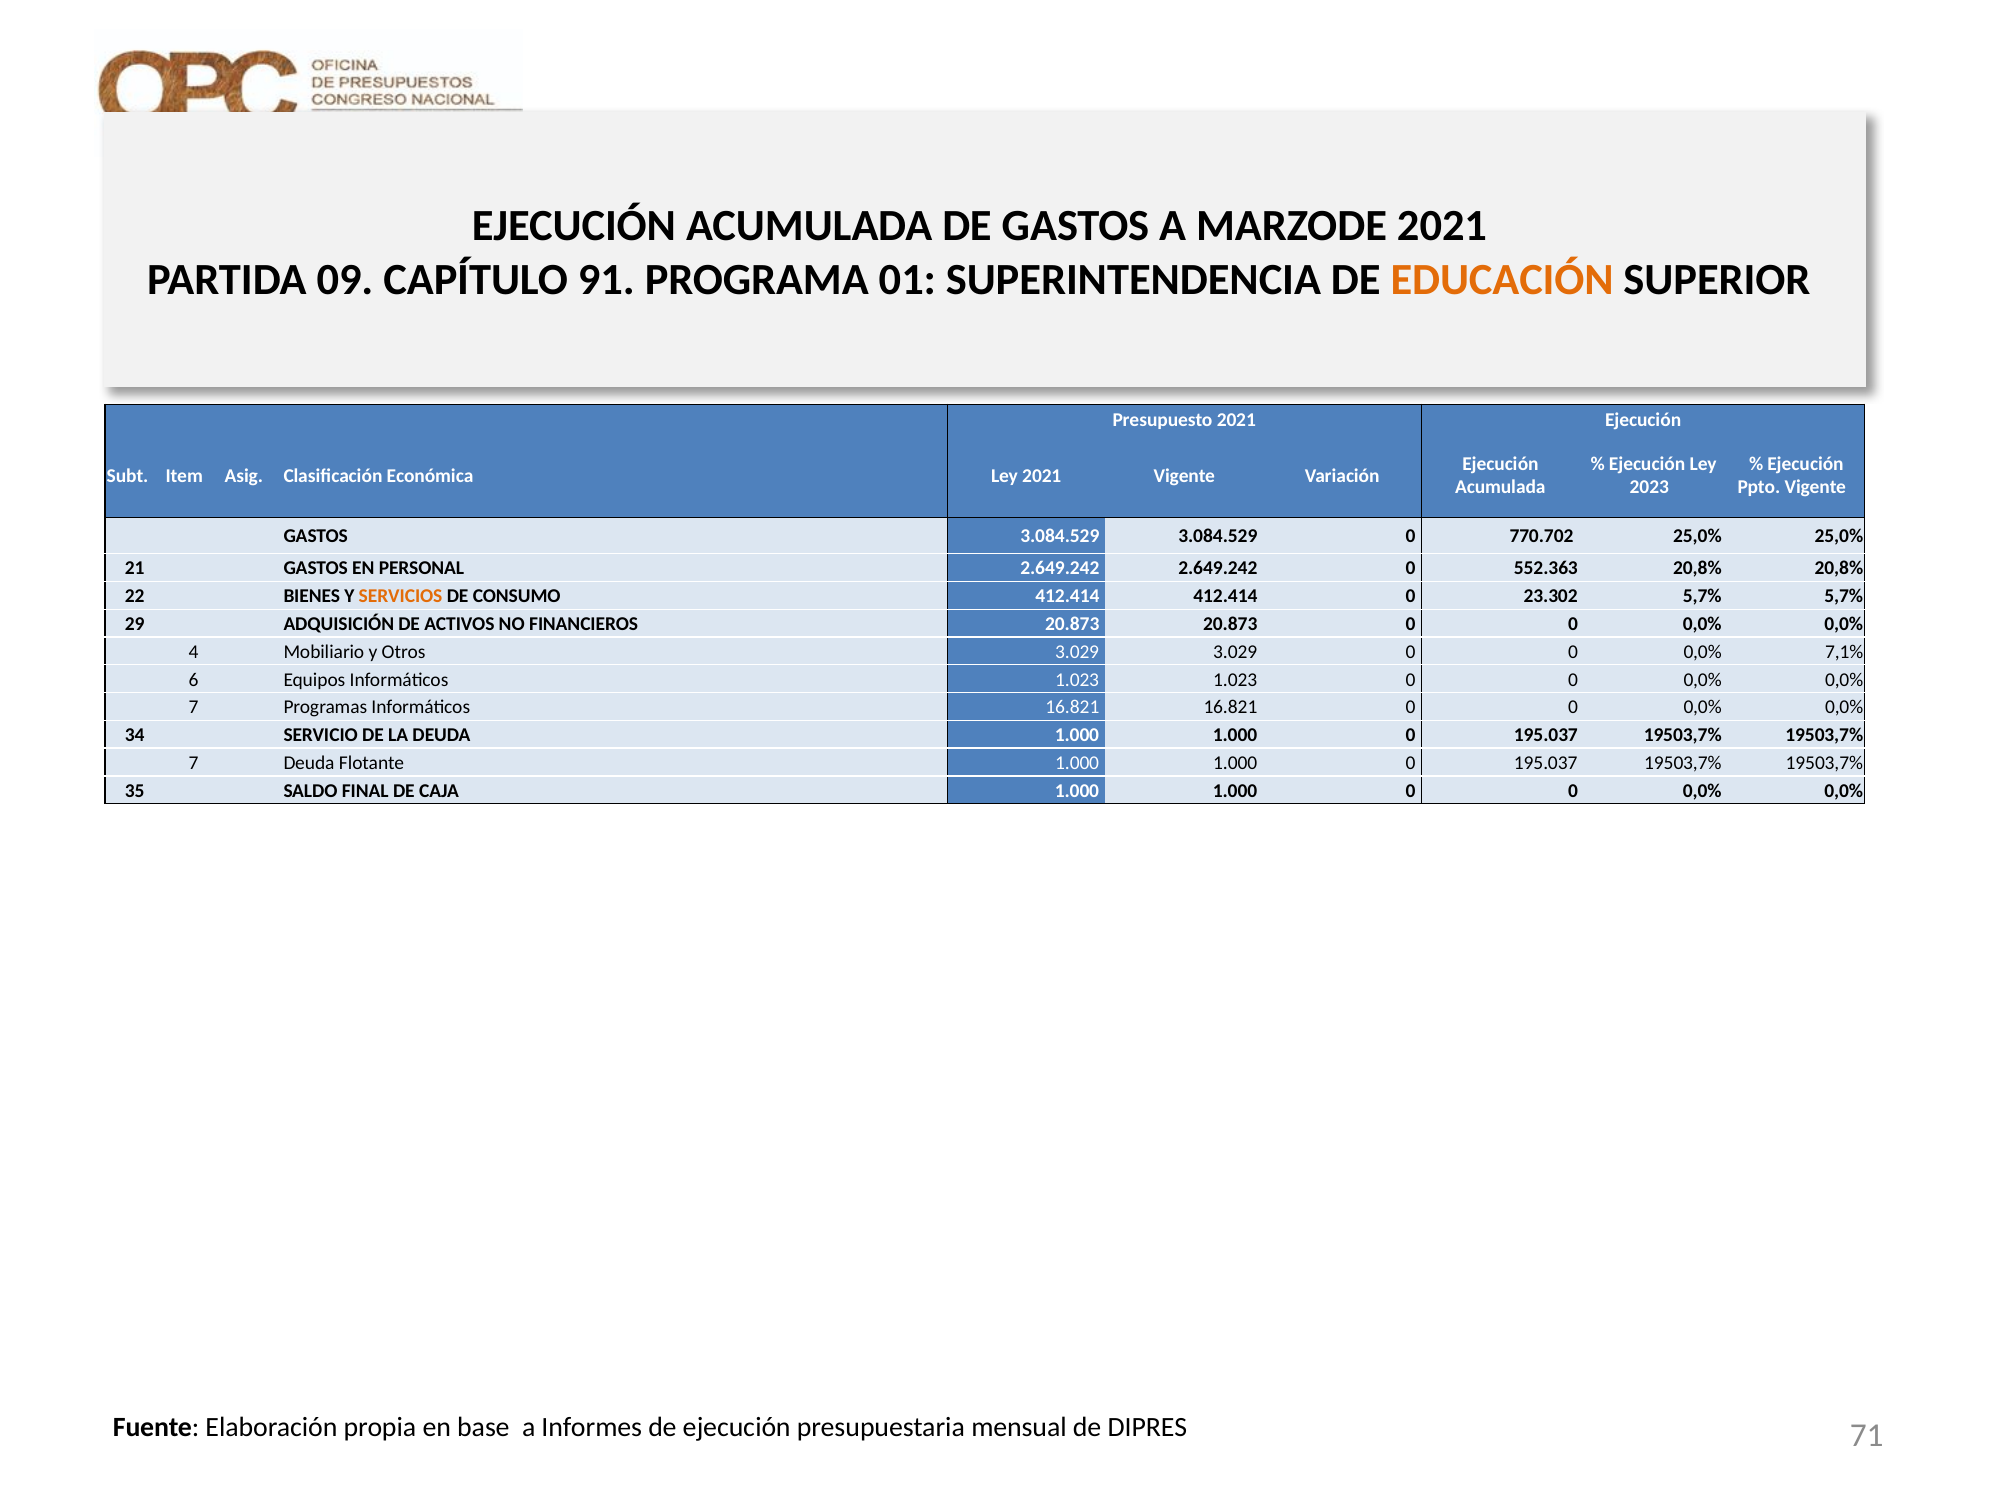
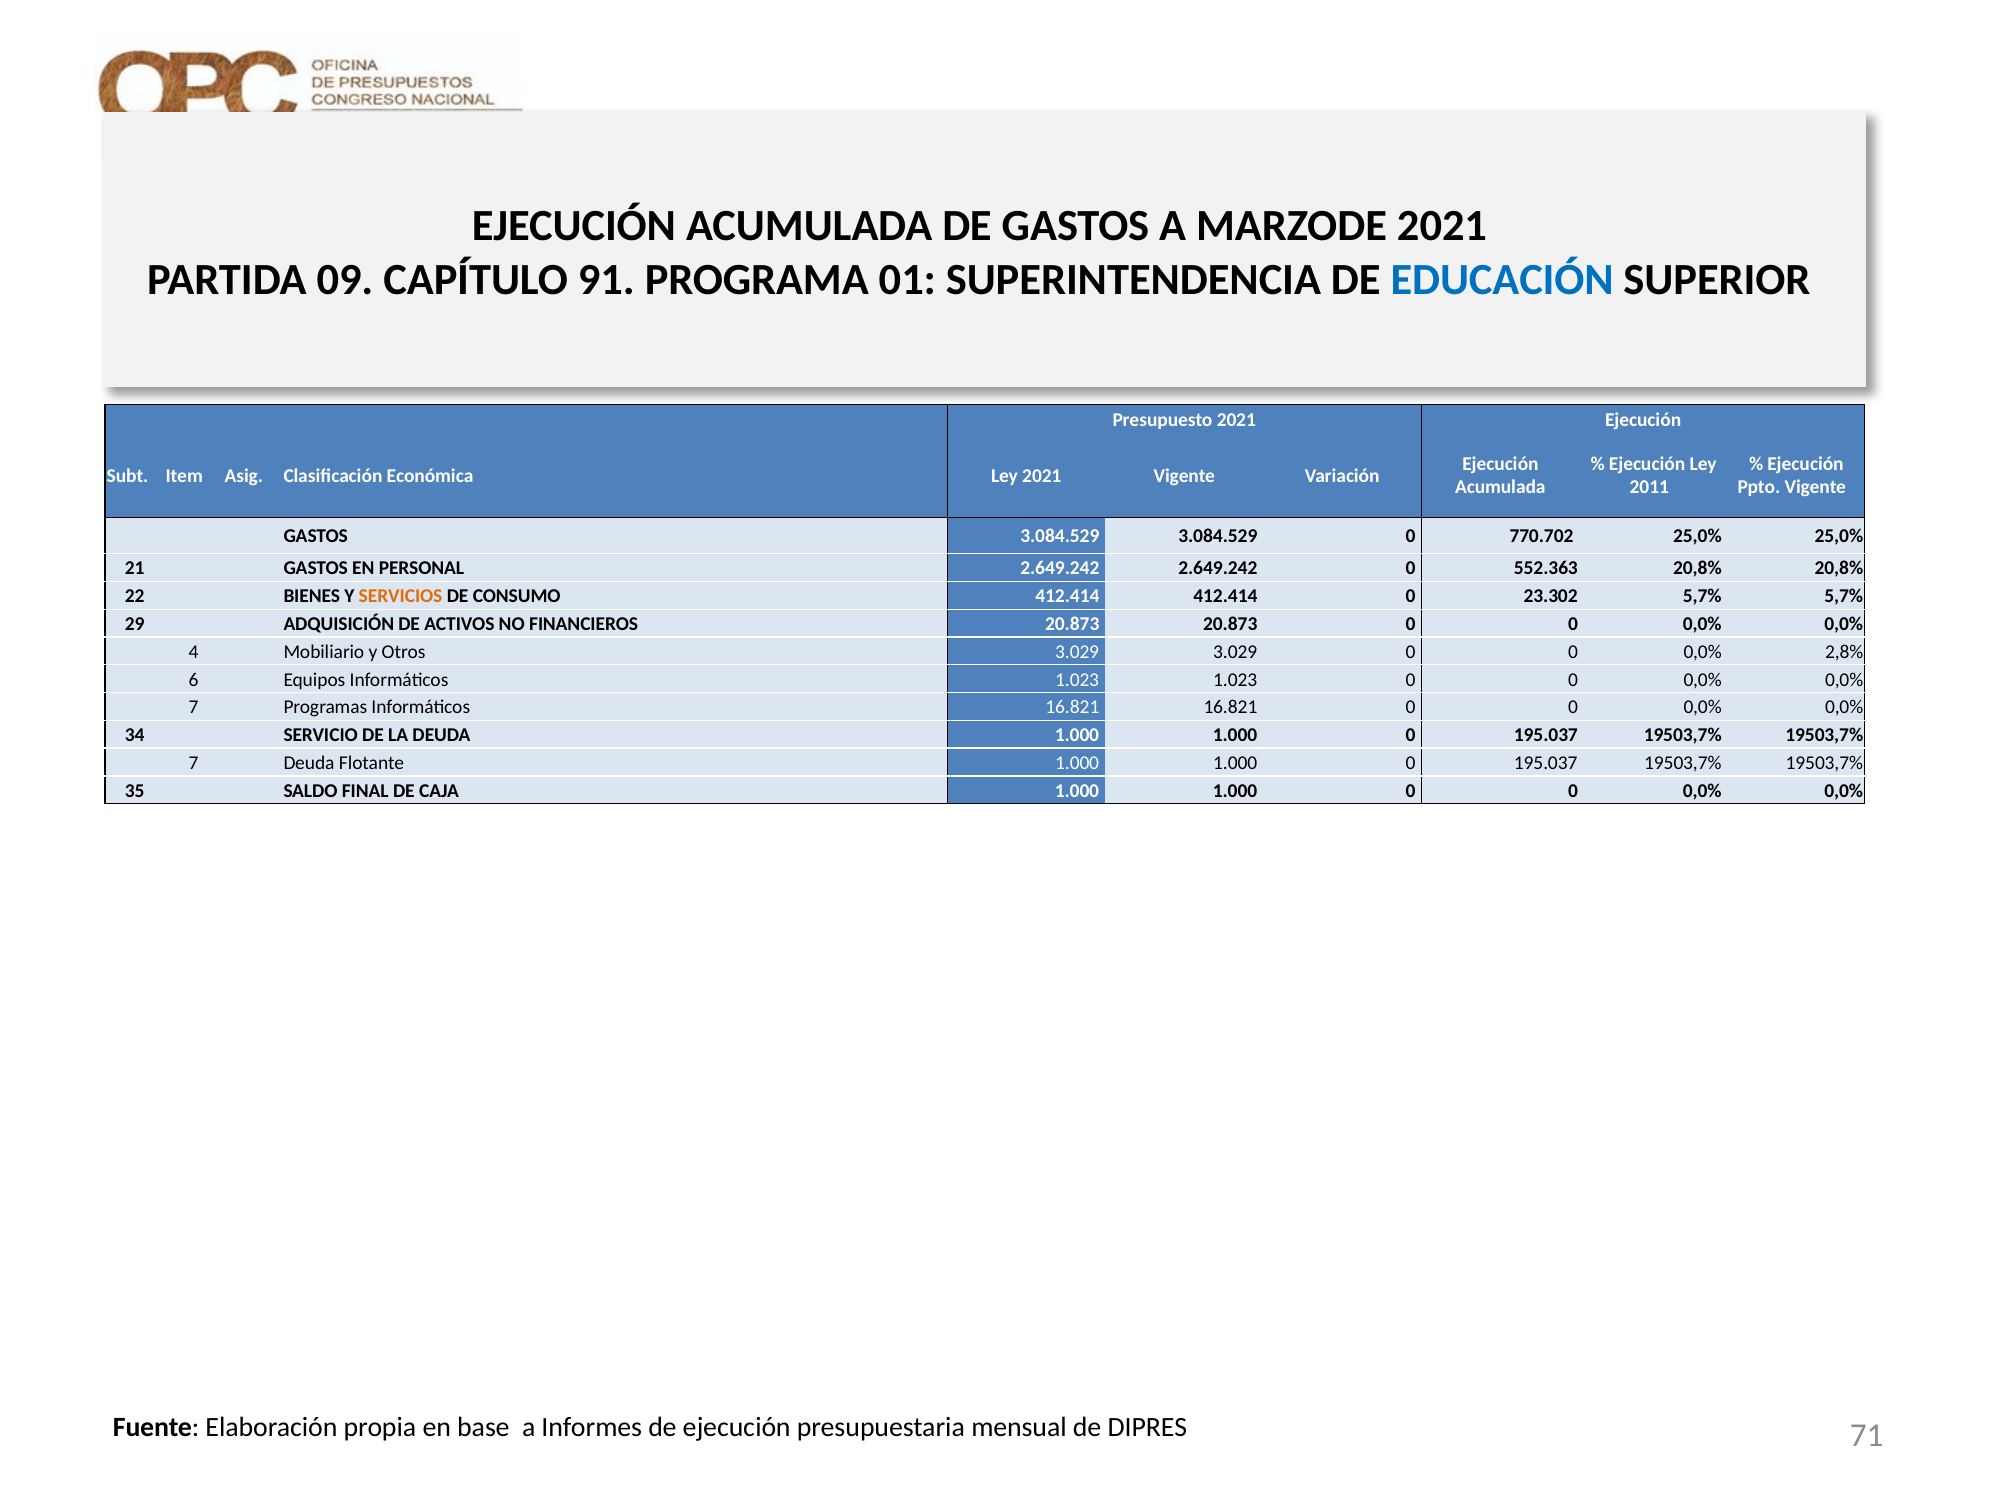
EDUCACIÓN colour: orange -> blue
2023: 2023 -> 2011
7,1%: 7,1% -> 2,8%
